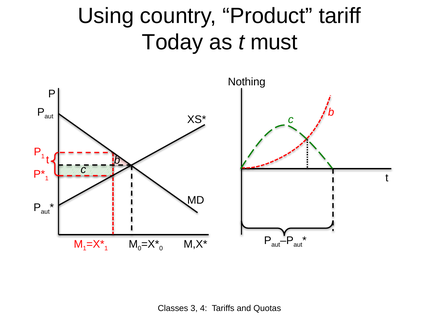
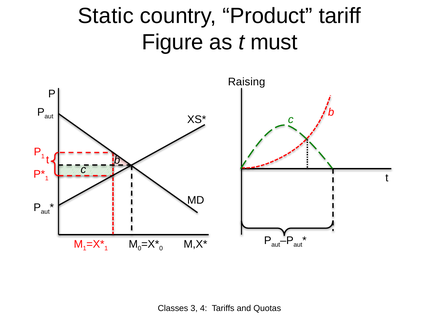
Using: Using -> Static
Today: Today -> Figure
Nothing: Nothing -> Raising
